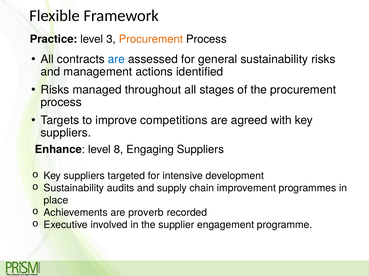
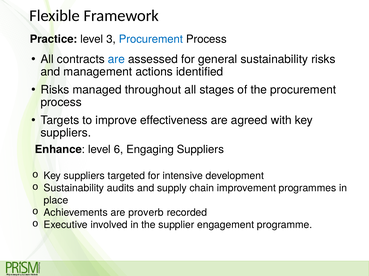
Procurement at (151, 39) colour: orange -> blue
competitions: competitions -> effectiveness
8: 8 -> 6
